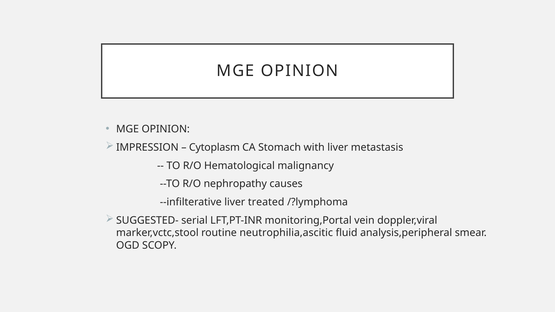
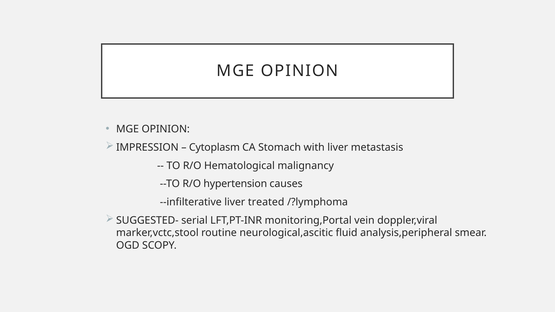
nephropathy: nephropathy -> hypertension
neutrophilia,ascitic: neutrophilia,ascitic -> neurological,ascitic
